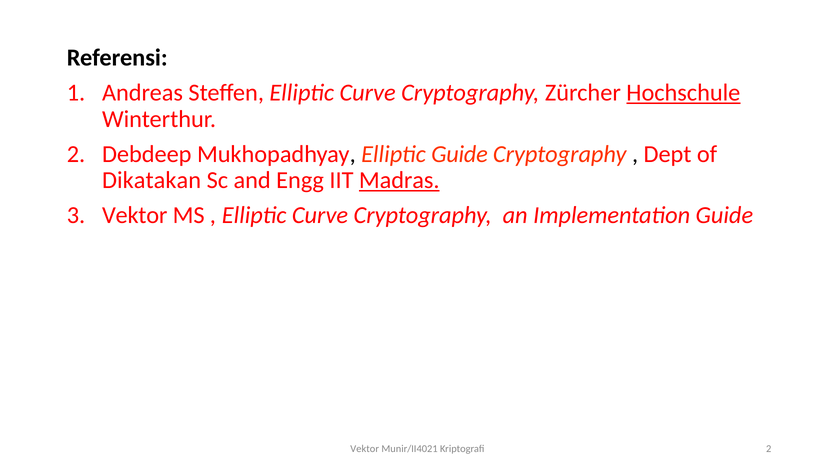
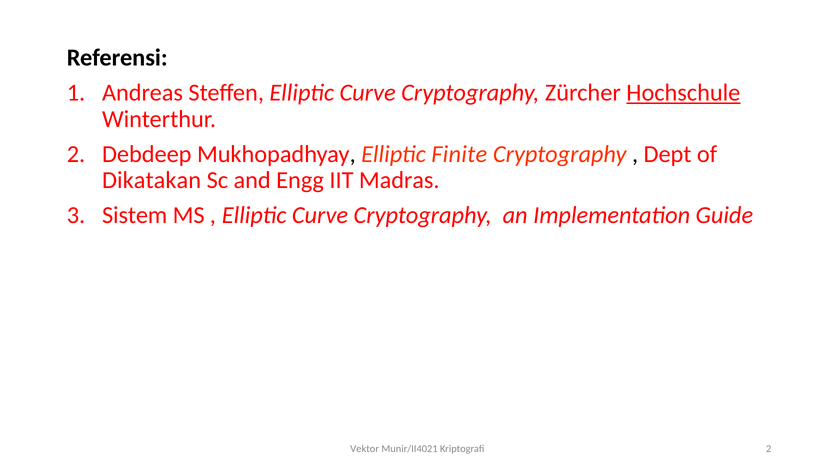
Elliptic Guide: Guide -> Finite
Madras underline: present -> none
Vektor at (135, 215): Vektor -> Sistem
